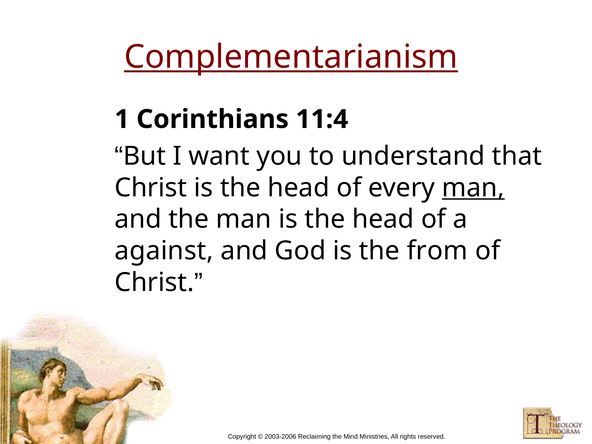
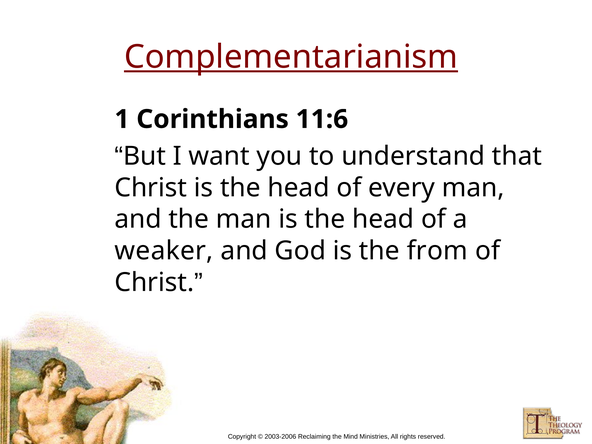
11:4: 11:4 -> 11:6
man at (473, 188) underline: present -> none
against: against -> weaker
